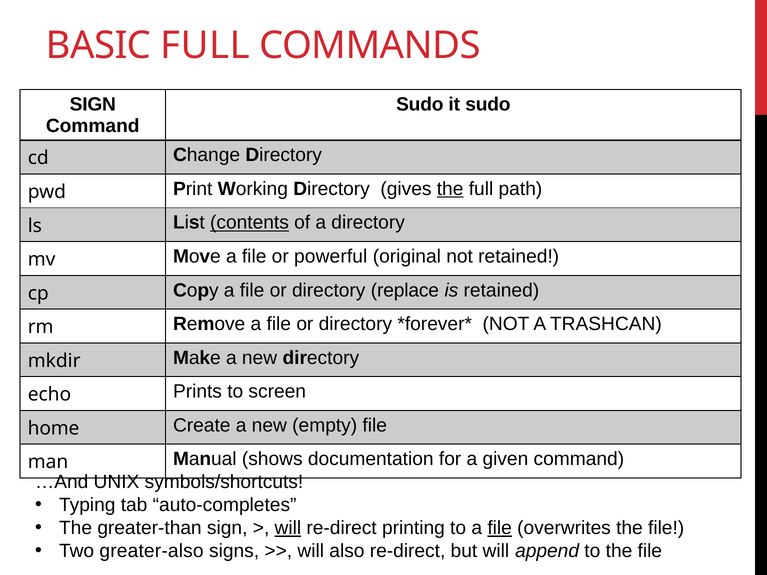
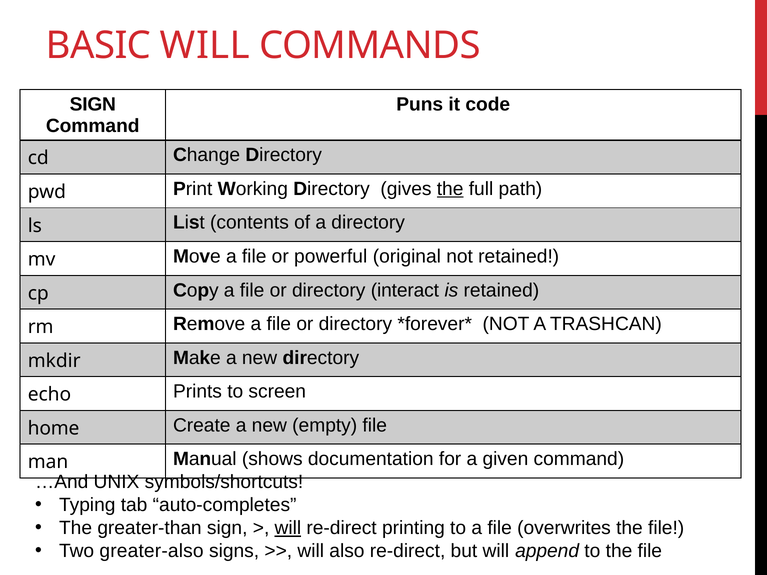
BASIC FULL: FULL -> WILL
Sudo at (420, 105): Sudo -> Puns
it sudo: sudo -> code
contents underline: present -> none
replace: replace -> interact
file at (500, 528) underline: present -> none
